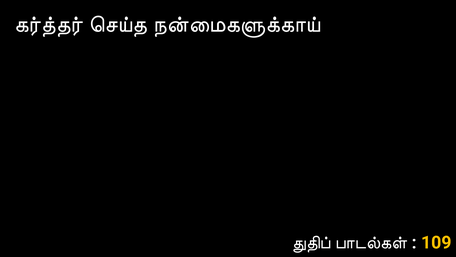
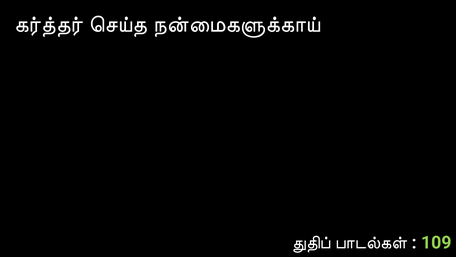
109 colour: yellow -> light green
